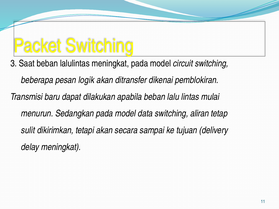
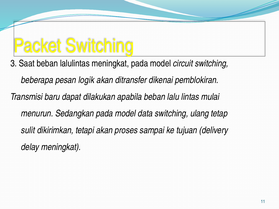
aliran: aliran -> ulang
secara: secara -> proses
